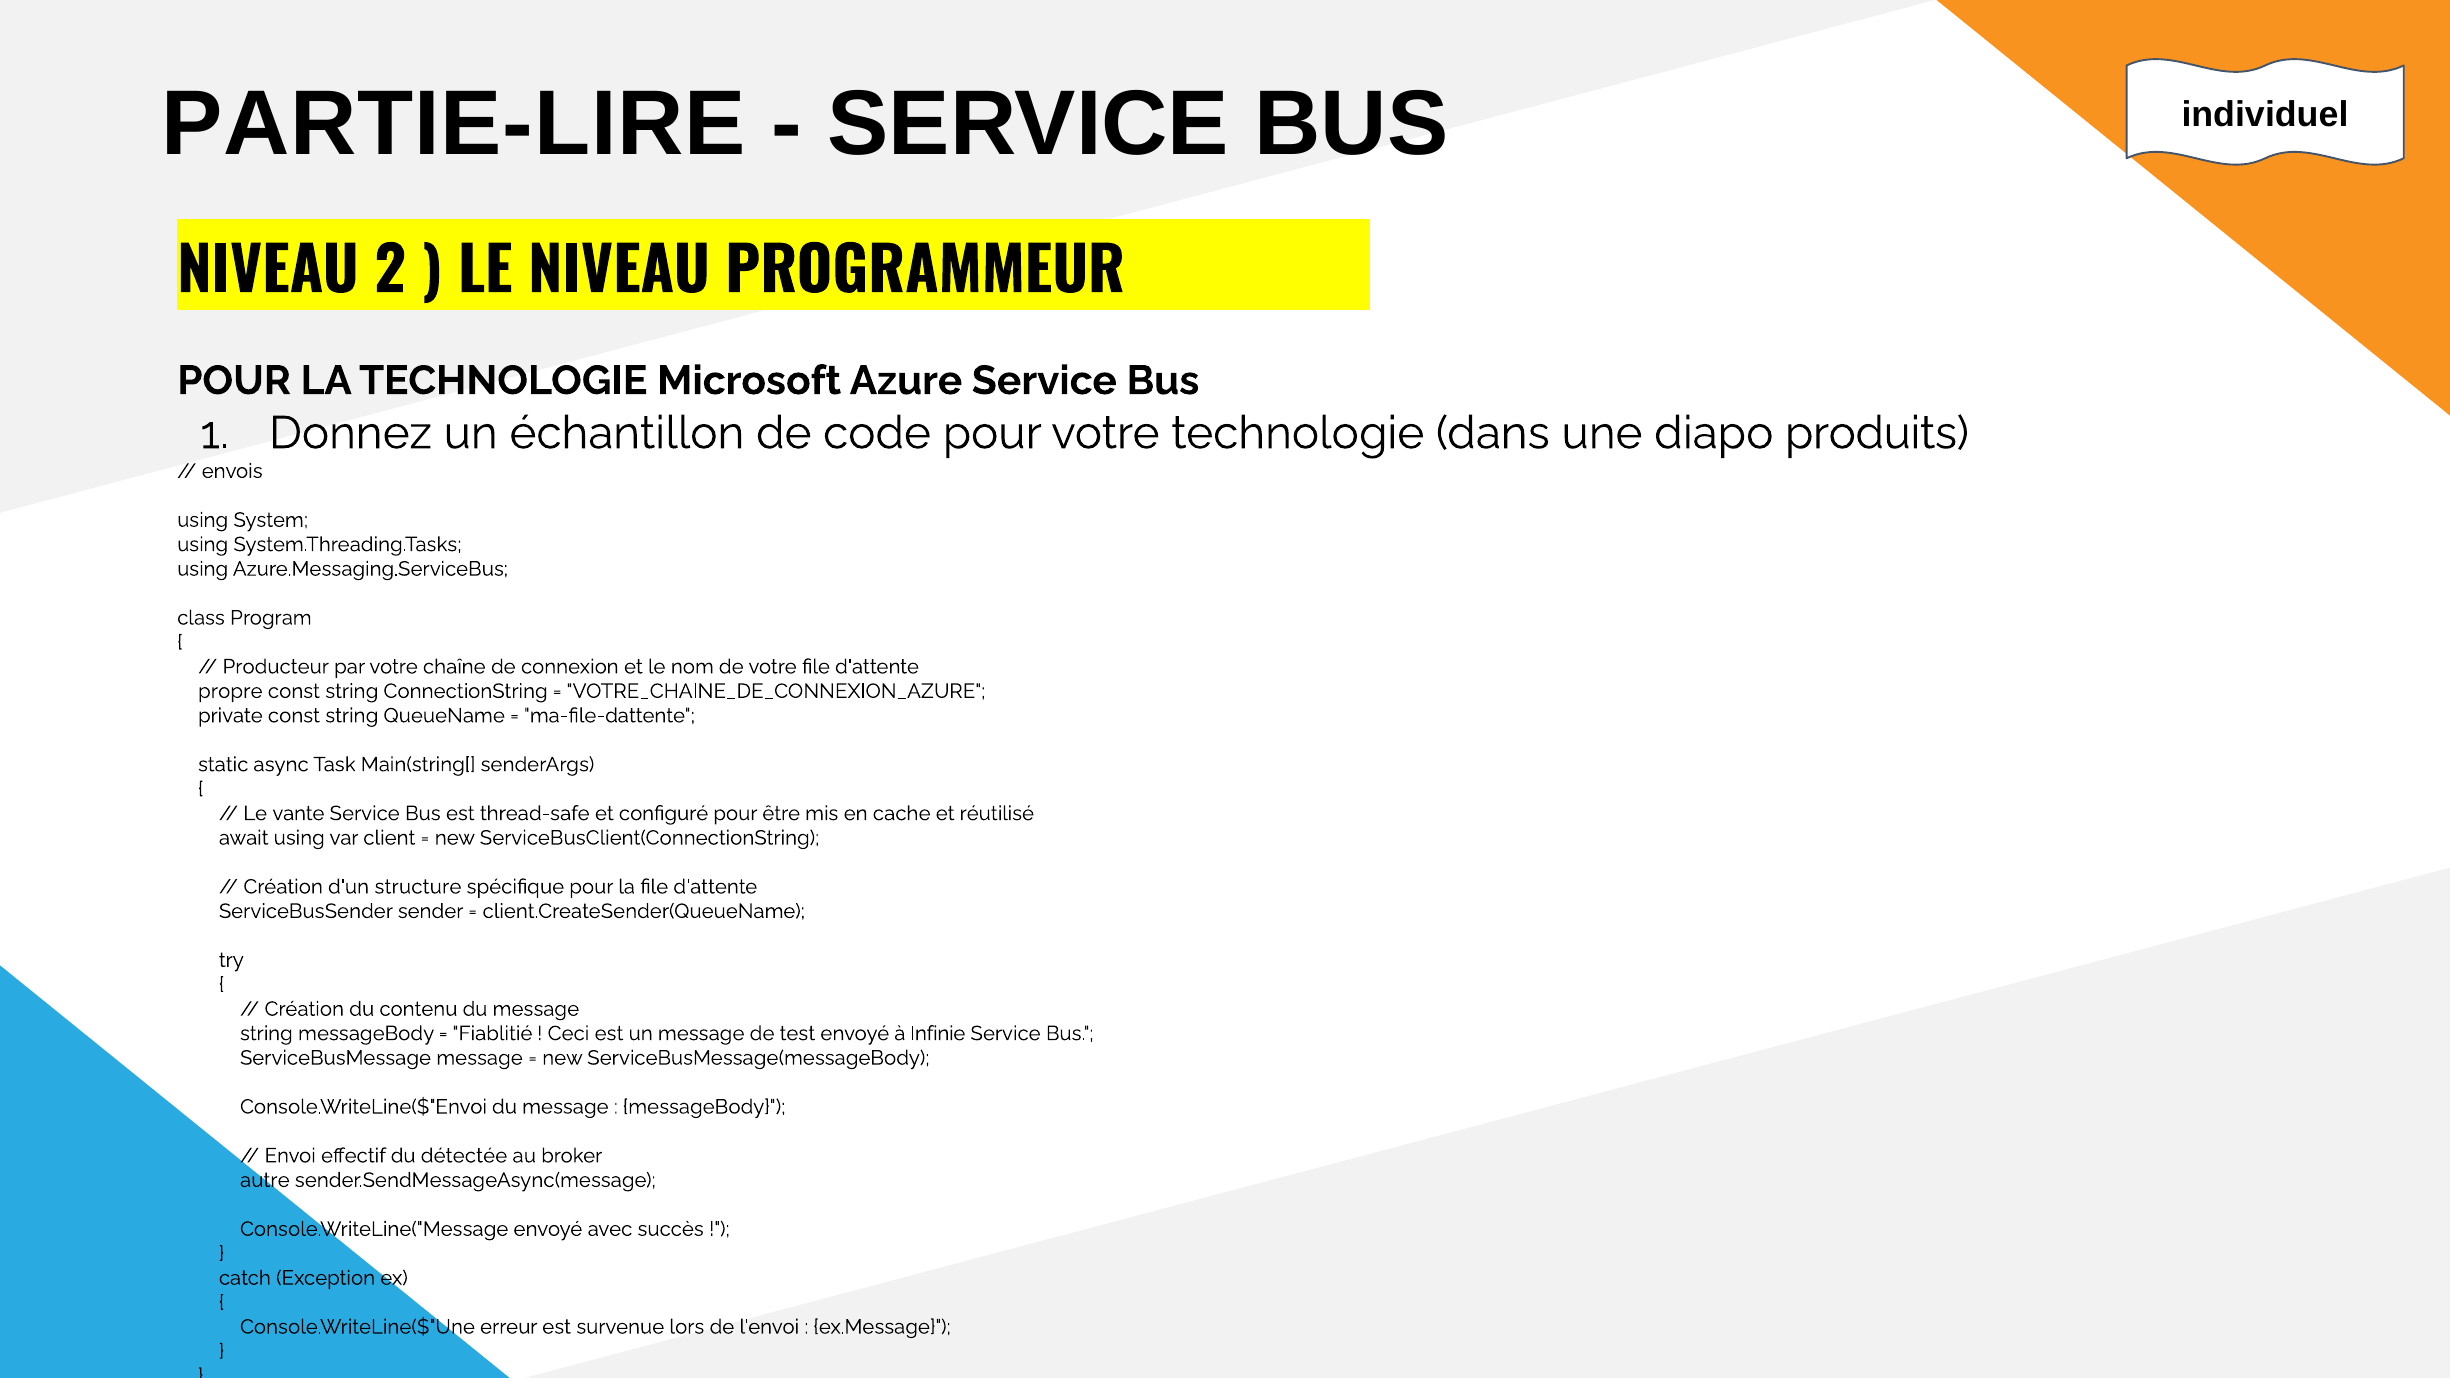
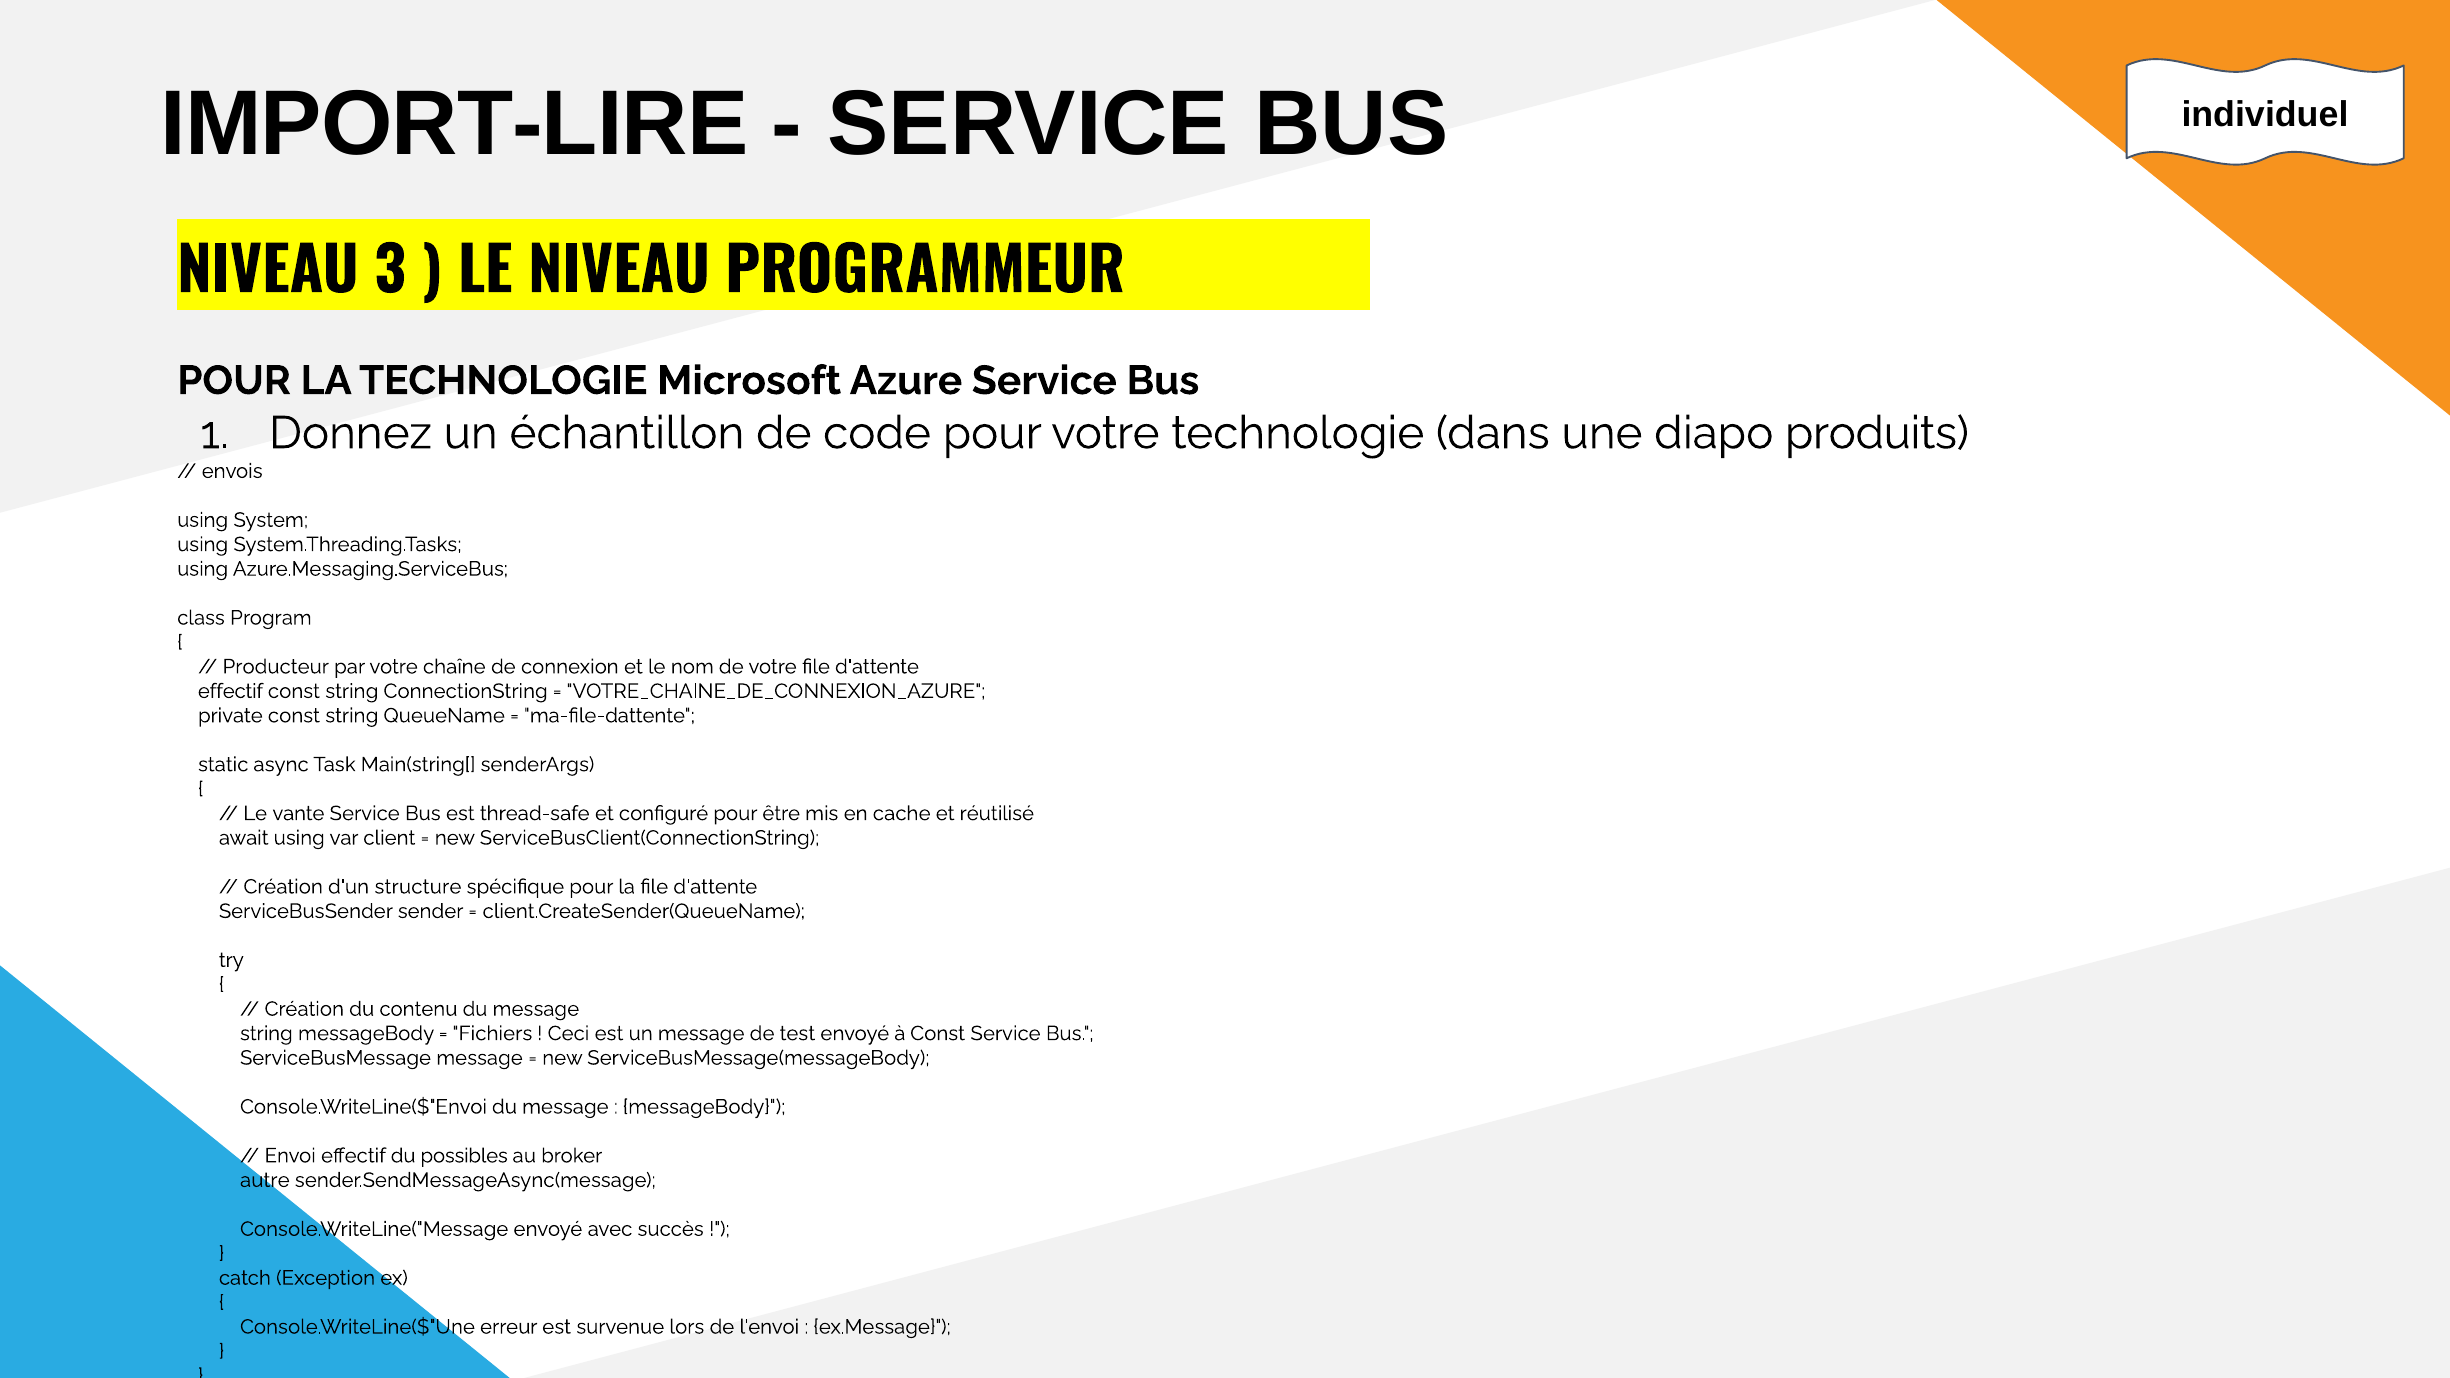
PARTIE-LIRE: PARTIE-LIRE -> IMPORT-LIRE
2: 2 -> 3
propre at (230, 691): propre -> effectif
Fiablitié: Fiablitié -> Fichiers
à Infinie: Infinie -> Const
détectée: détectée -> possibles
